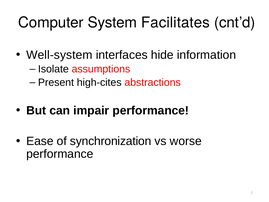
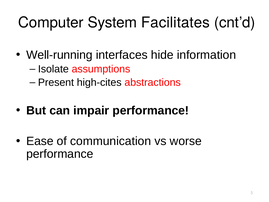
Well-system: Well-system -> Well-running
synchronization: synchronization -> communication
